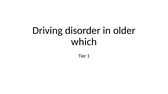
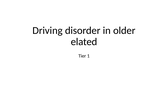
which: which -> elated
